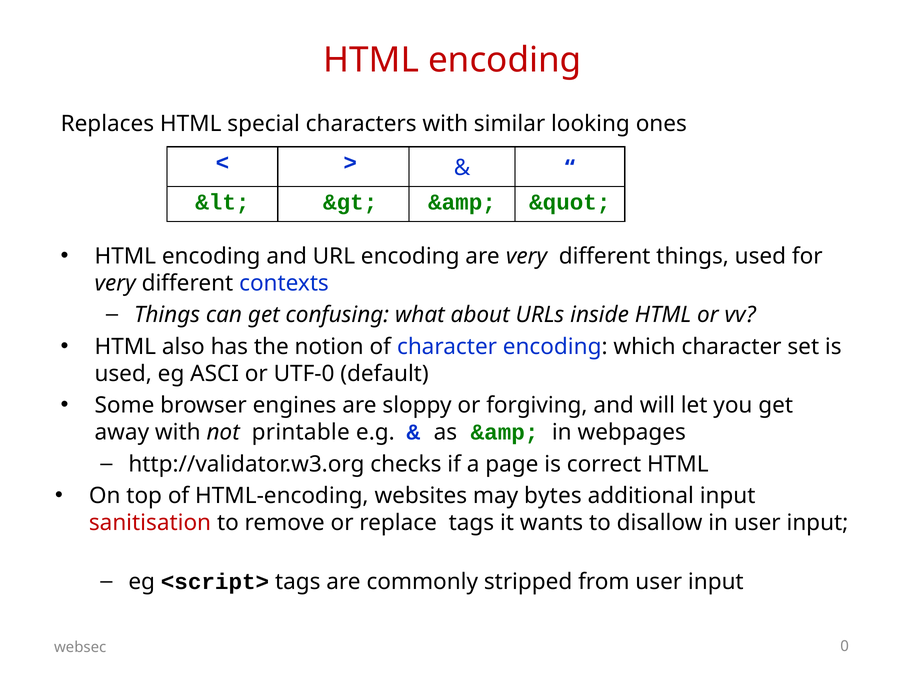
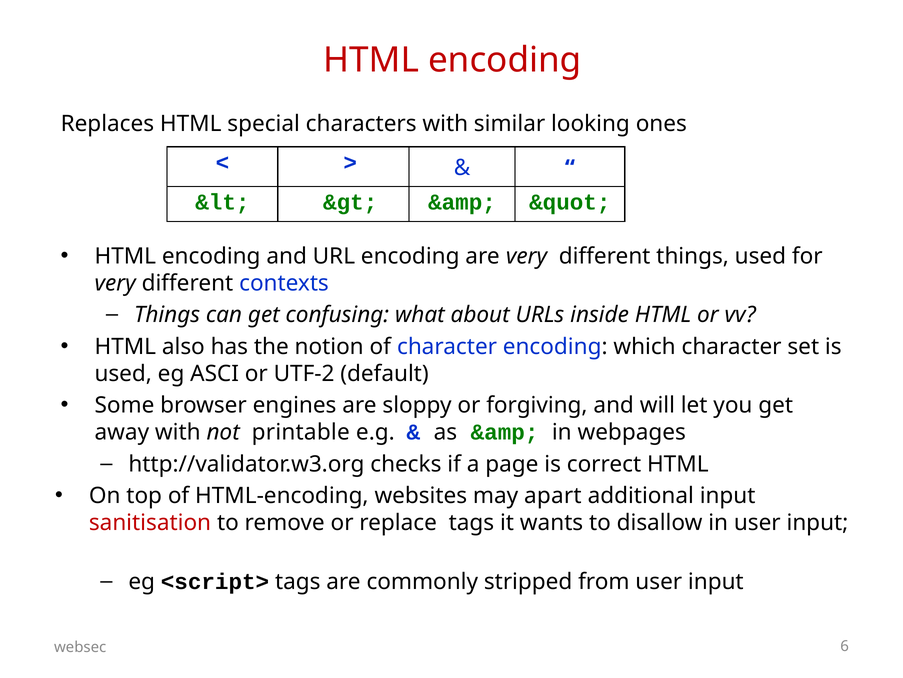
UTF-0: UTF-0 -> UTF-2
bytes: bytes -> apart
0: 0 -> 6
